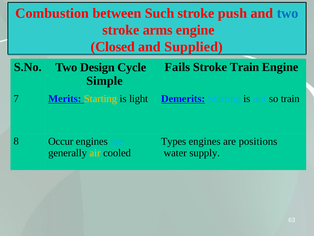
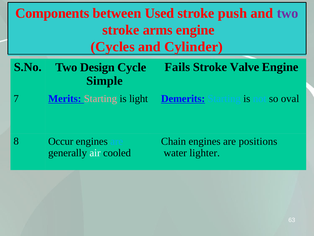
Combustion: Combustion -> Components
Such: Such -> Used
two at (288, 13) colour: blue -> purple
Closed: Closed -> Cycles
Supplied: Supplied -> Cylinder
Stroke Train: Train -> Valve
Starting at (100, 98) colour: yellow -> pink
so train: train -> oval
Types: Types -> Chain
air colour: yellow -> white
supply: supply -> lighter
